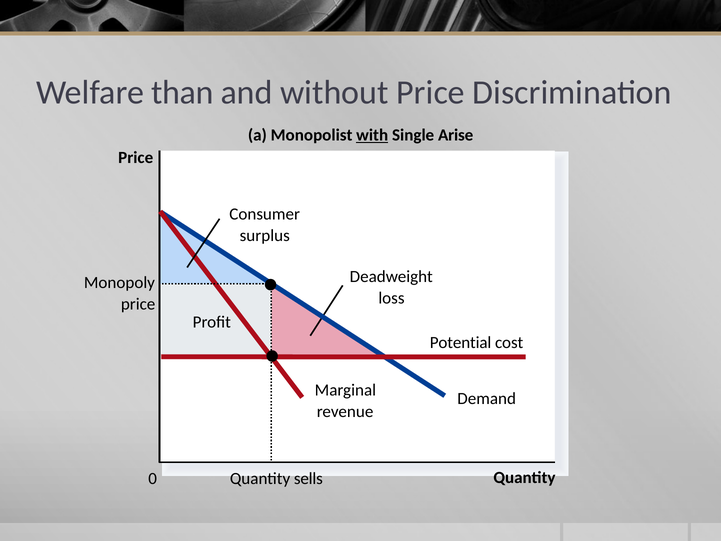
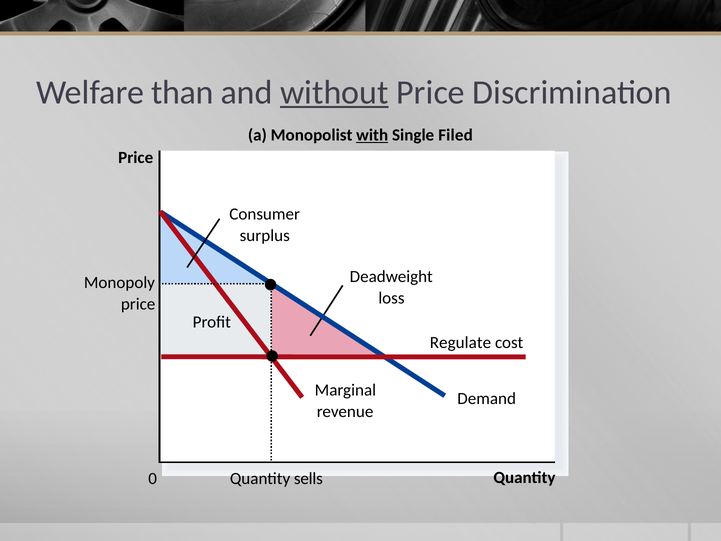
without underline: none -> present
Arise: Arise -> Filed
Potential: Potential -> Regulate
